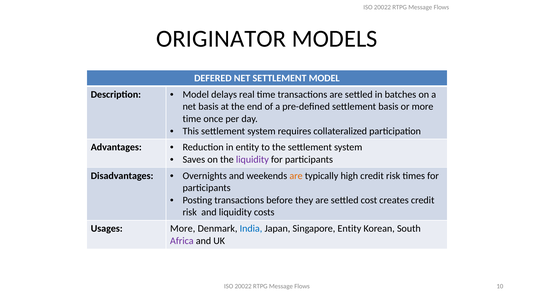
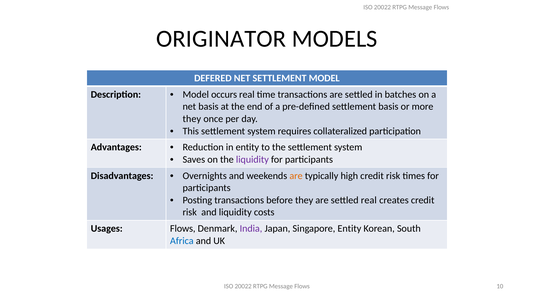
delays: delays -> occurs
time at (192, 119): time -> they
settled cost: cost -> real
Usages More: More -> Flows
India colour: blue -> purple
Africa colour: purple -> blue
